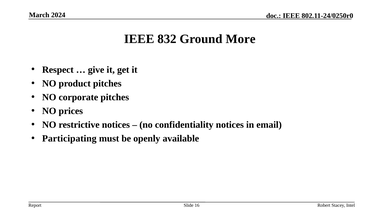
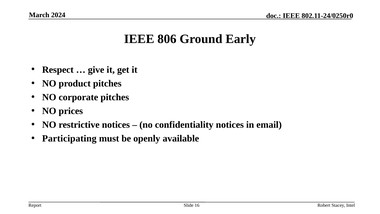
832: 832 -> 806
More: More -> Early
